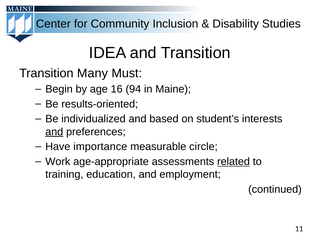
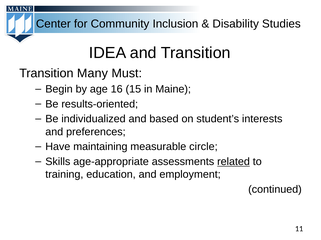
94: 94 -> 15
and at (54, 132) underline: present -> none
importance: importance -> maintaining
Work: Work -> Skills
